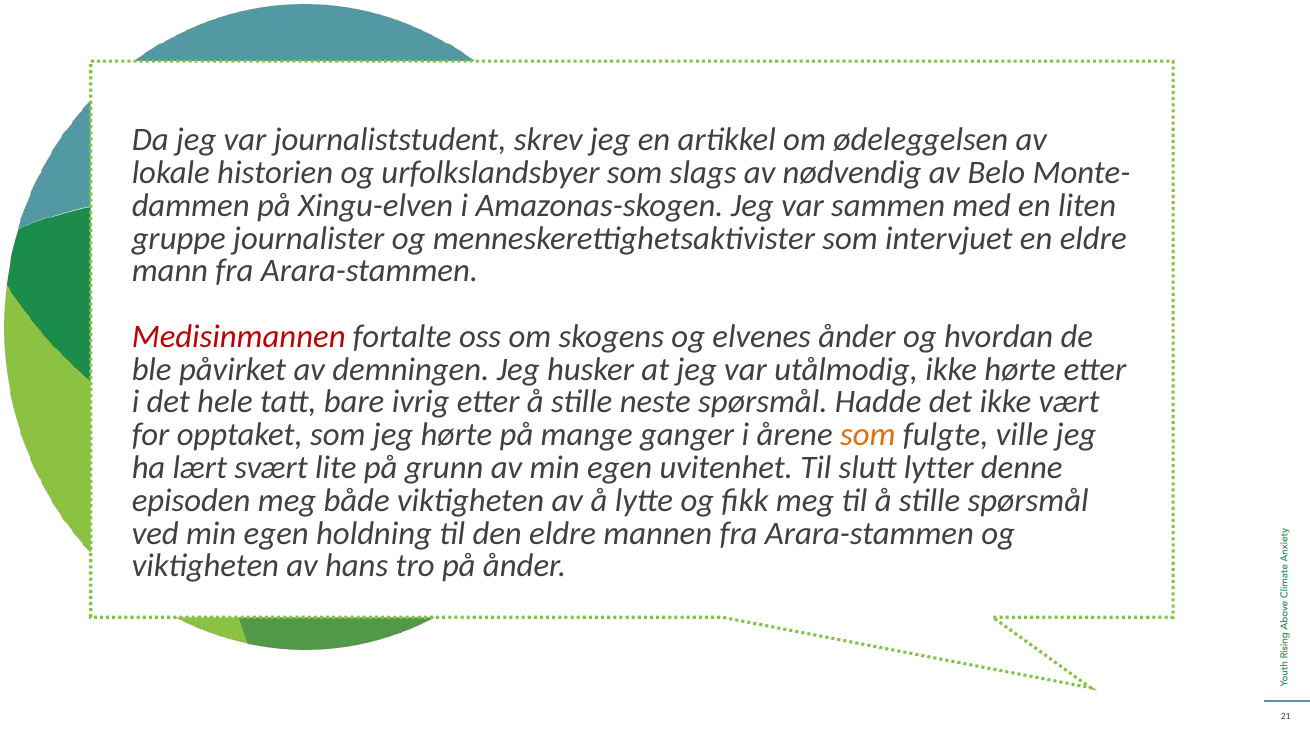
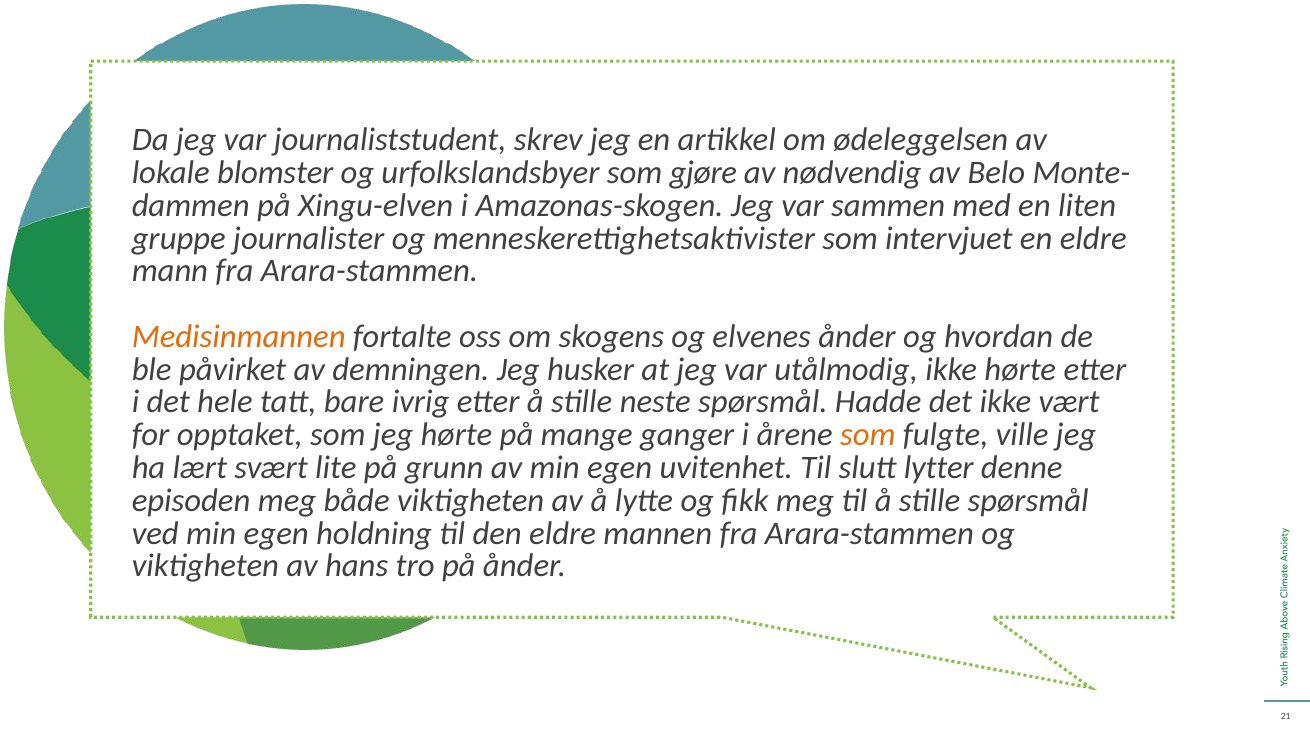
historien: historien -> blomster
slags: slags -> gjøre
Medisinmannen colour: red -> orange
